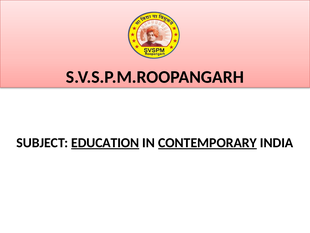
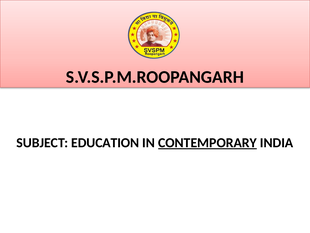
EDUCATION underline: present -> none
